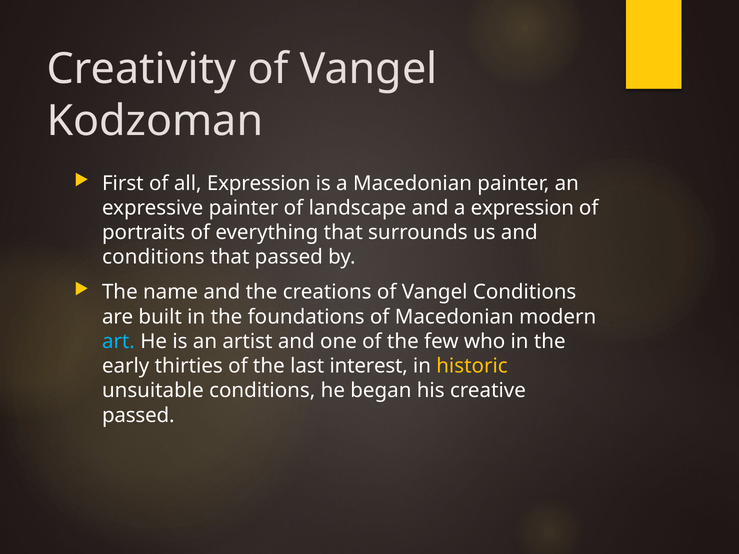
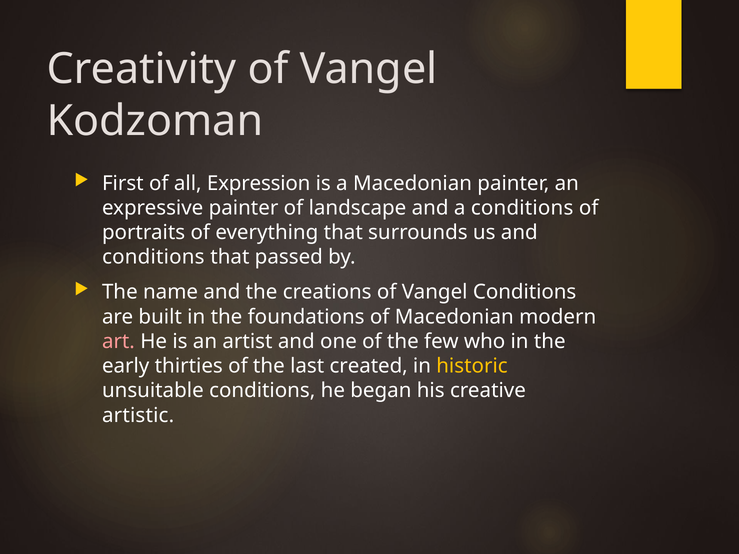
a expression: expression -> conditions
art colour: light blue -> pink
interest: interest -> created
passed at (138, 415): passed -> artistic
